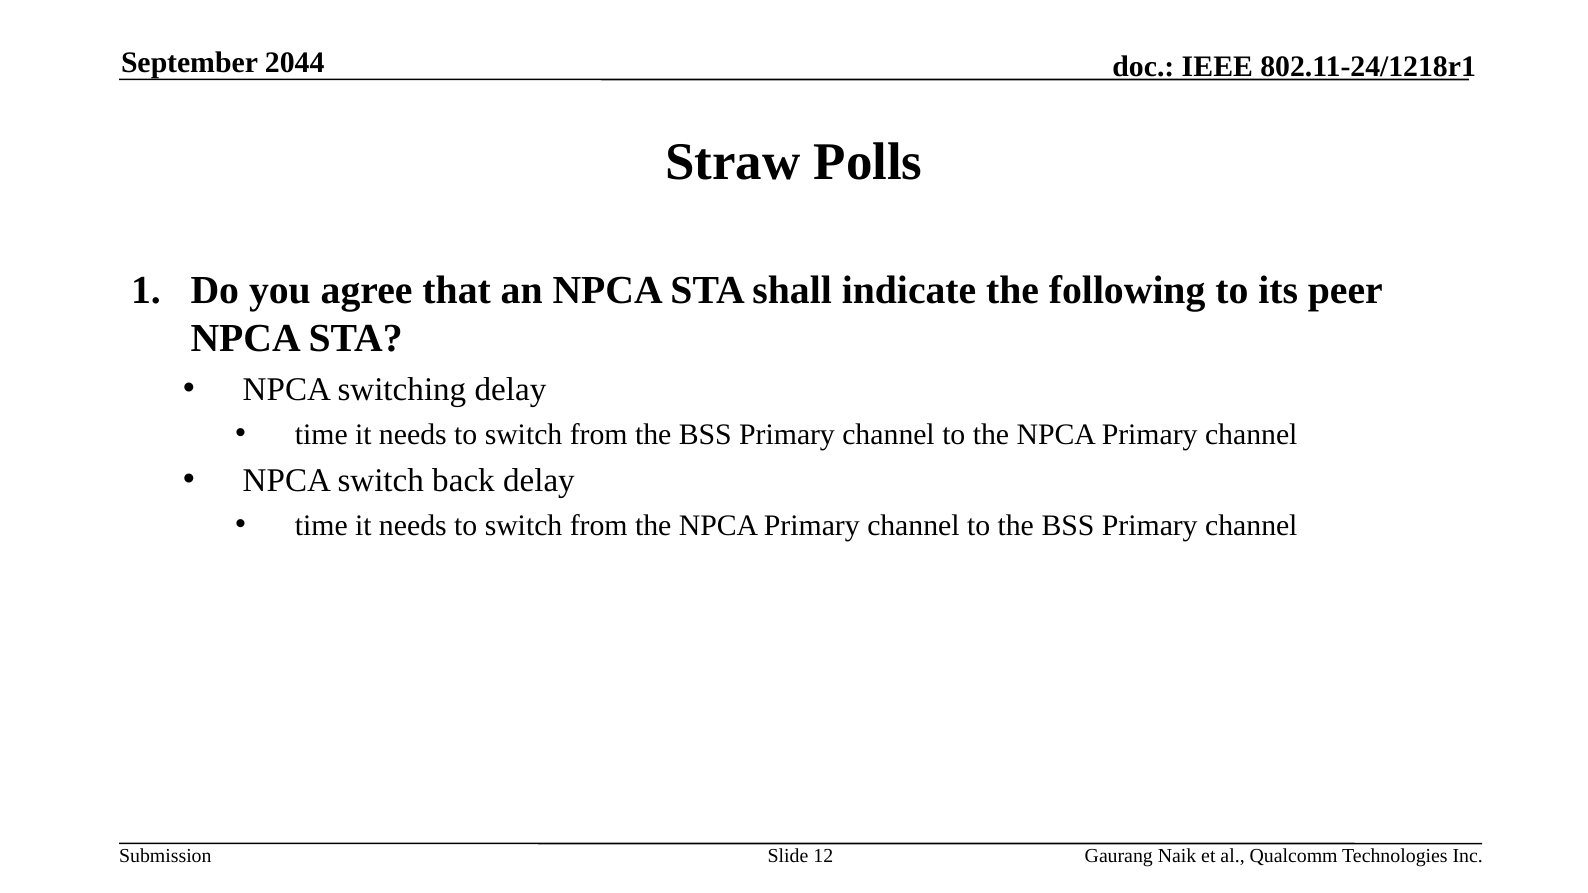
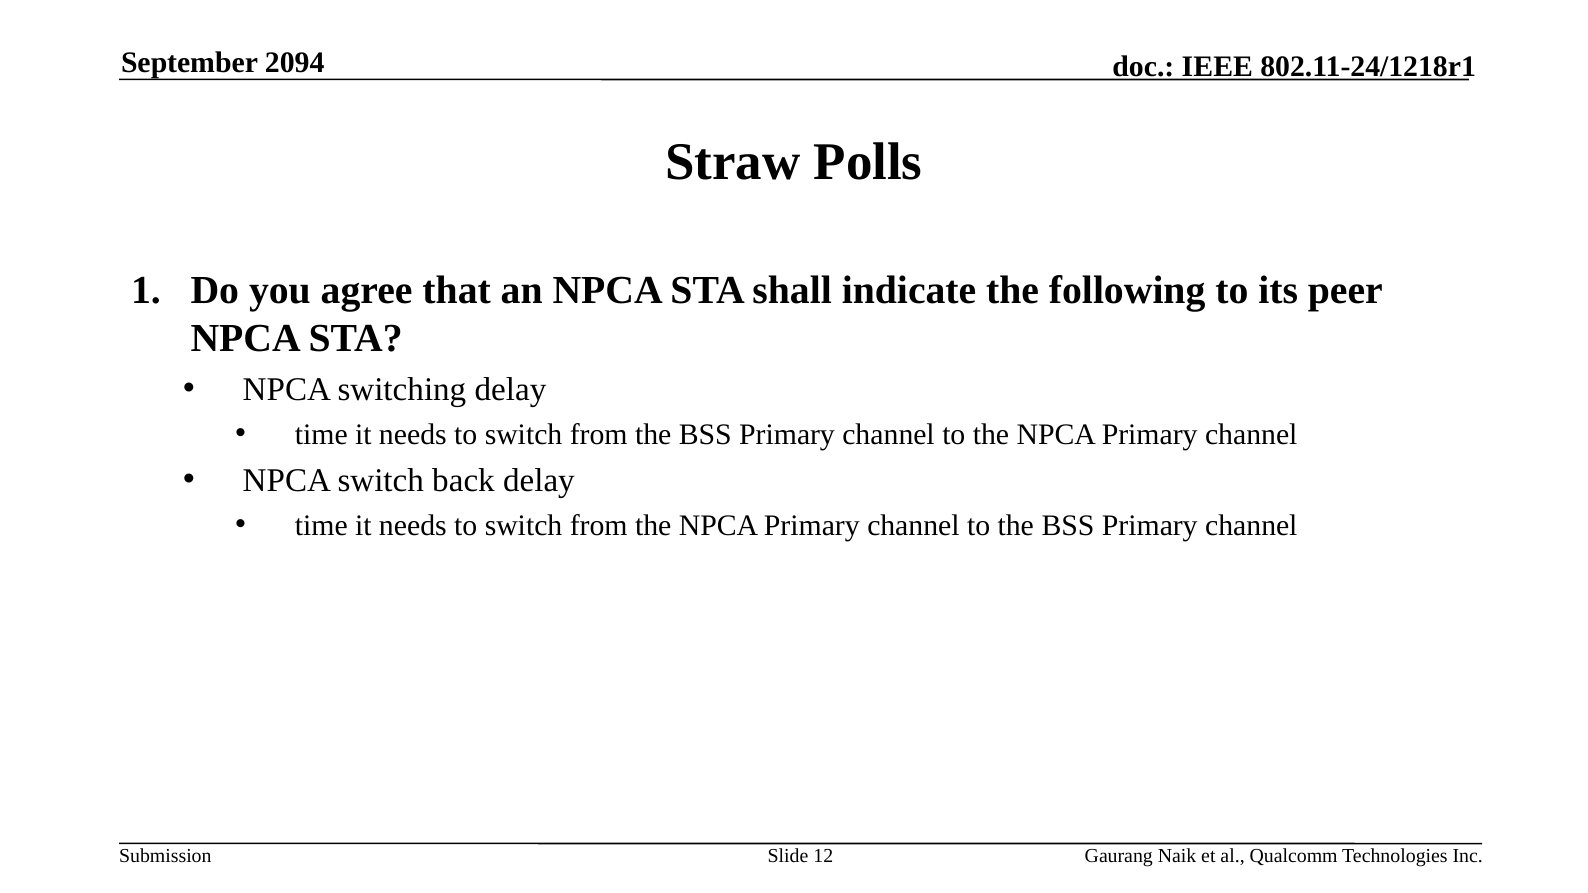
2044: 2044 -> 2094
